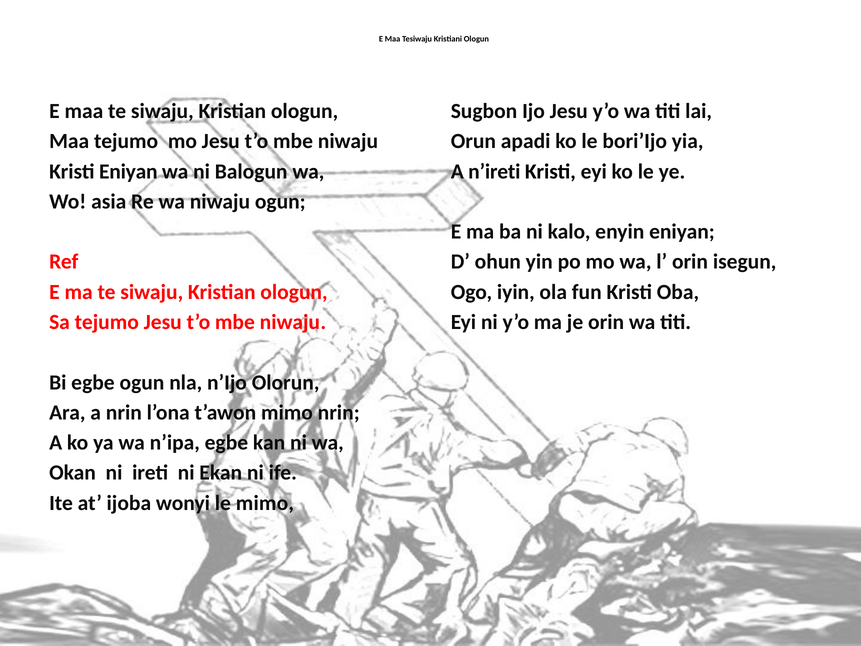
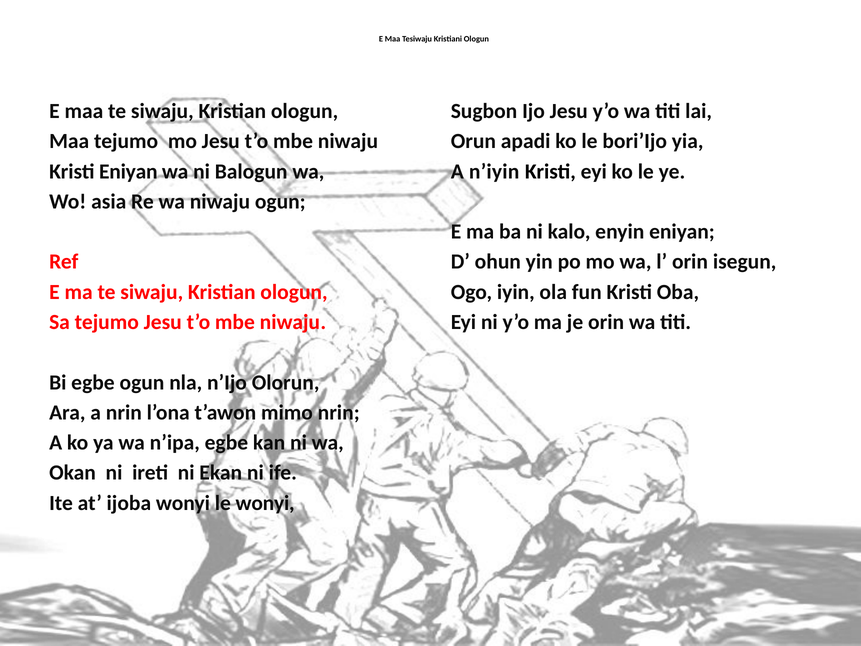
n’ireti: n’ireti -> n’iyin
le mimo: mimo -> wonyi
